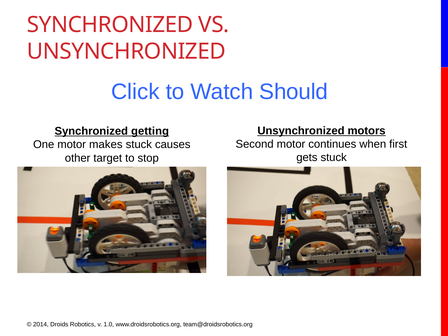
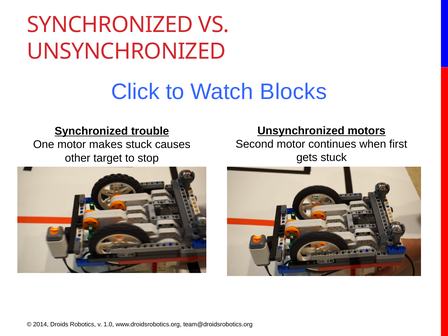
Should: Should -> Blocks
getting: getting -> trouble
